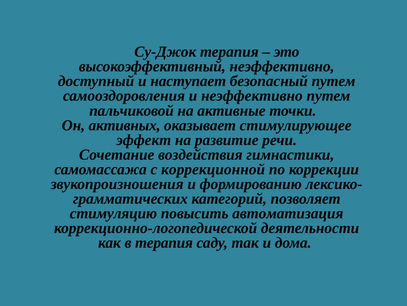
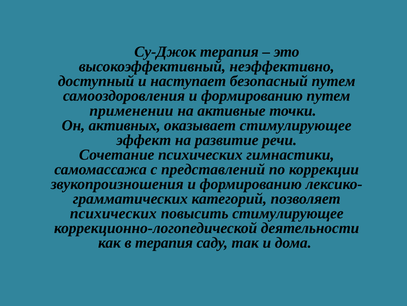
самооздоровления и неэффективно: неэффективно -> формированию
пальчиковой: пальчиковой -> применении
Сочетание воздействия: воздействия -> психических
коррекционной: коррекционной -> представлений
стимуляцию at (113, 213): стимуляцию -> психических
повысить автоматизация: автоматизация -> стимулирующее
